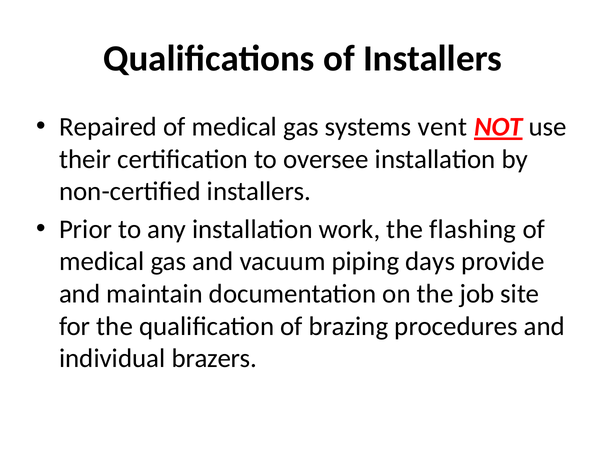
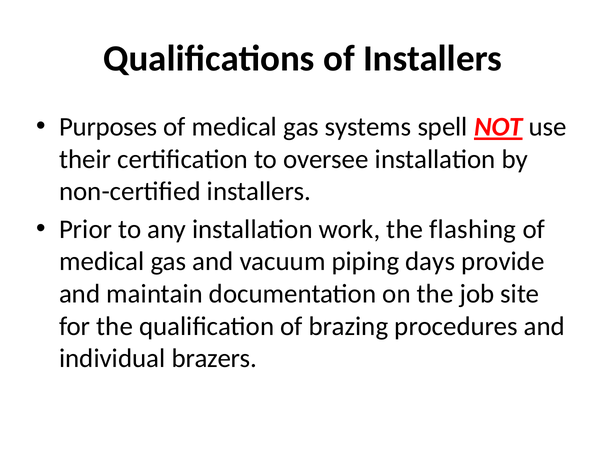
Repaired: Repaired -> Purposes
vent: vent -> spell
